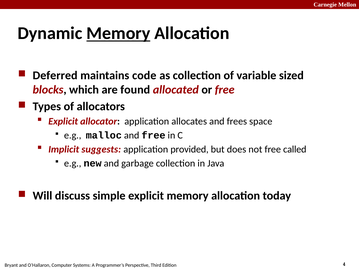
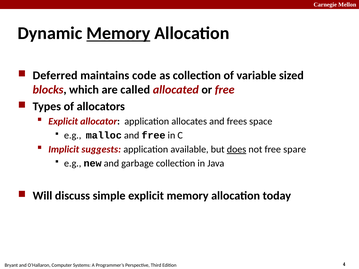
found: found -> called
provided: provided -> available
does underline: none -> present
called: called -> spare
